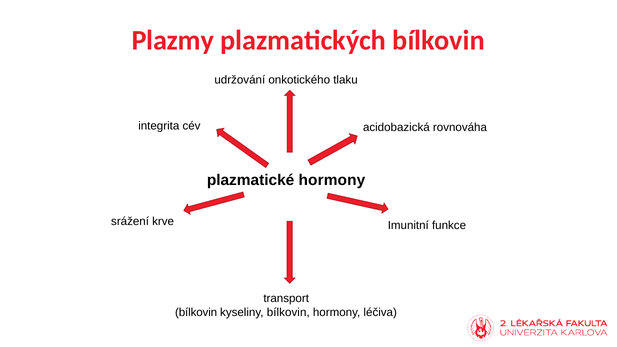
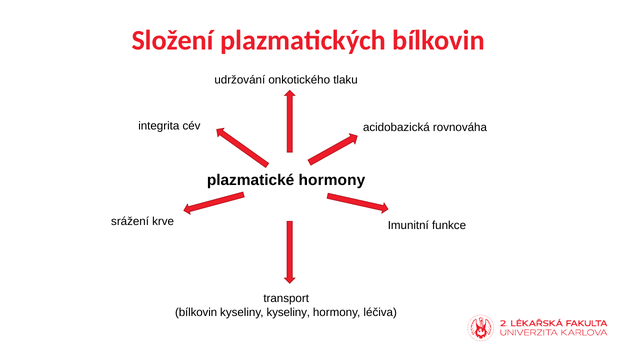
Plazmy: Plazmy -> Složení
kyseliny bílkovin: bílkovin -> kyseliny
